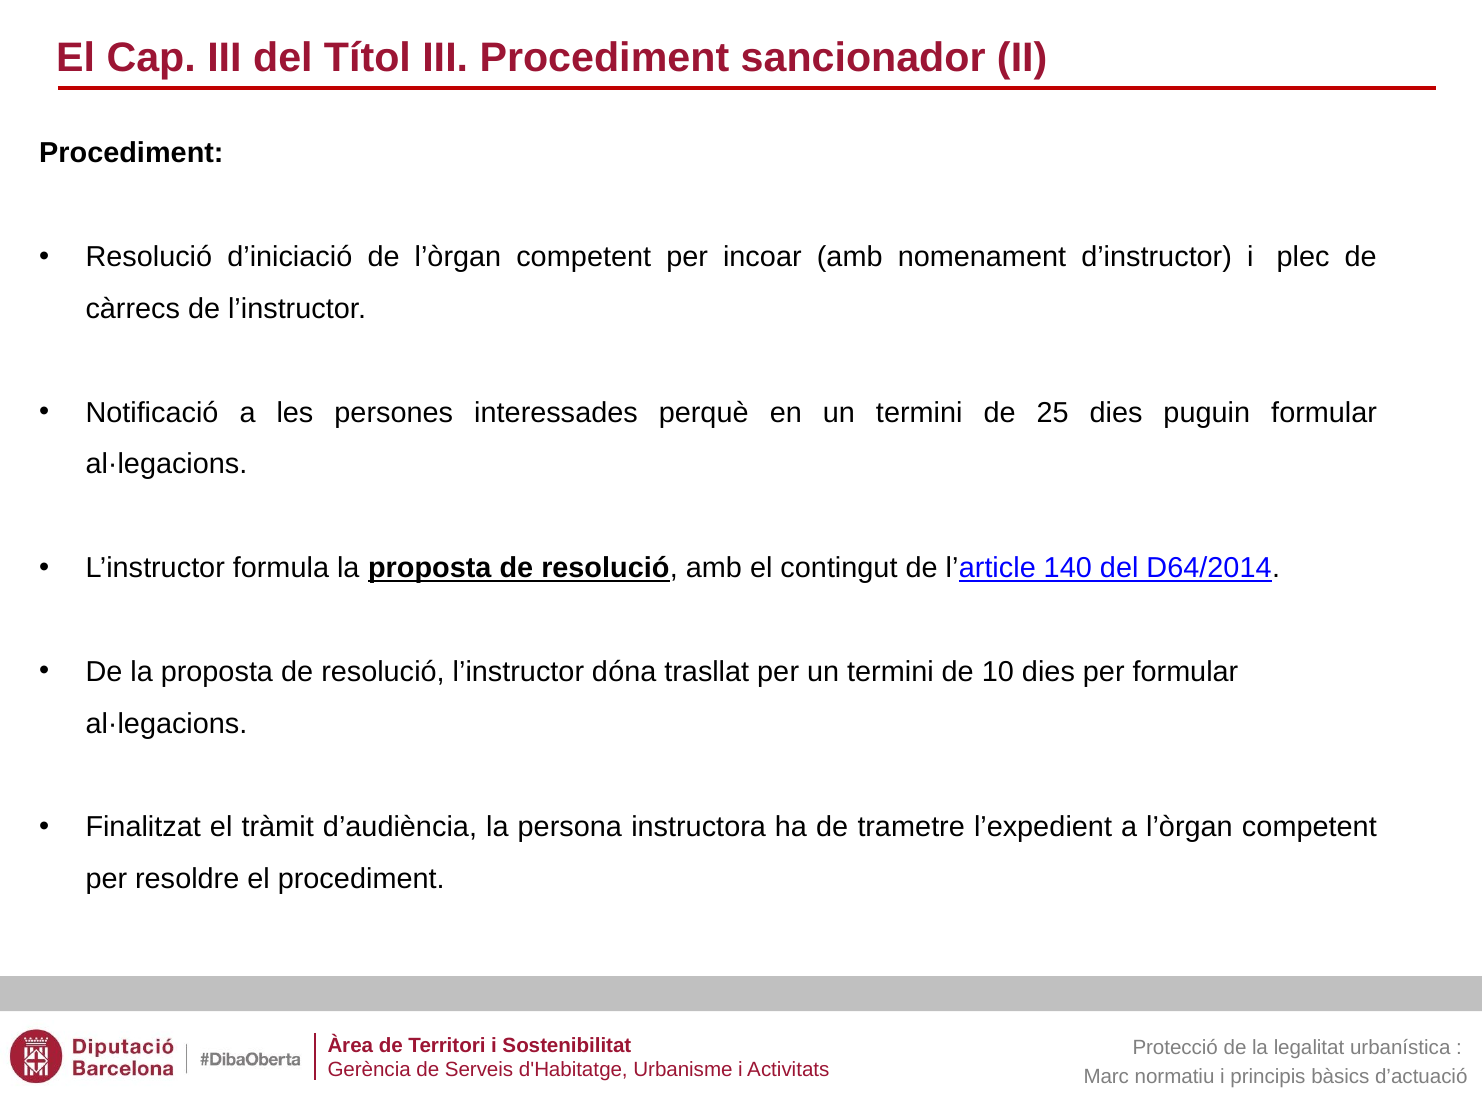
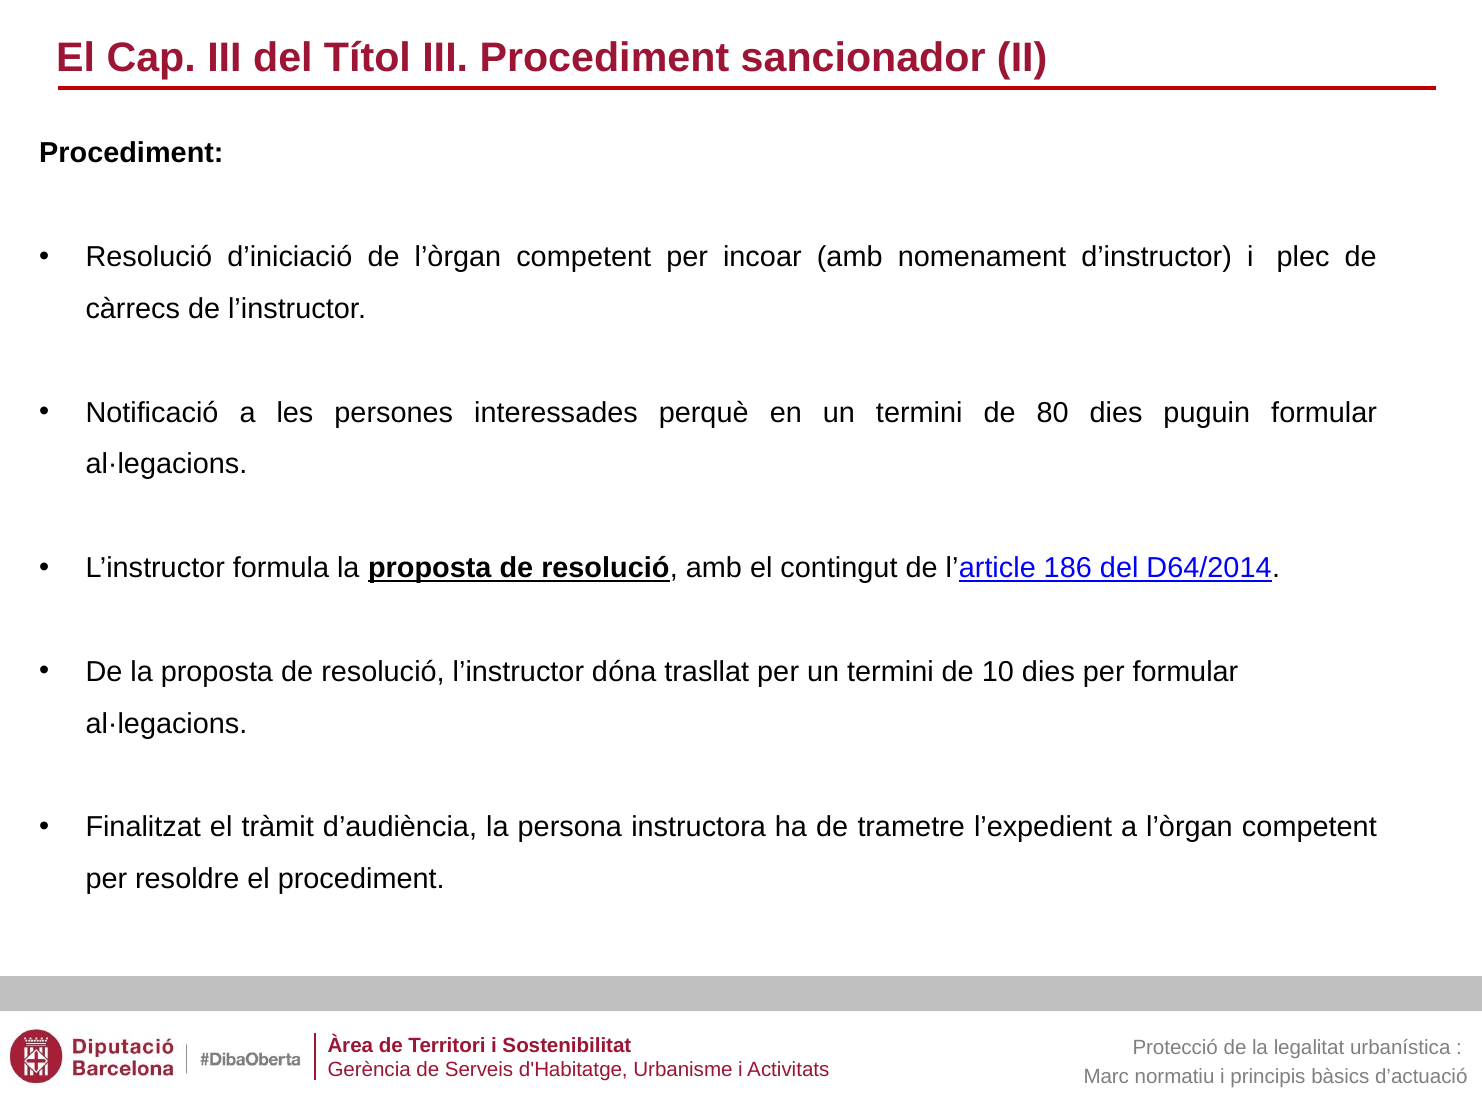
25: 25 -> 80
140: 140 -> 186
